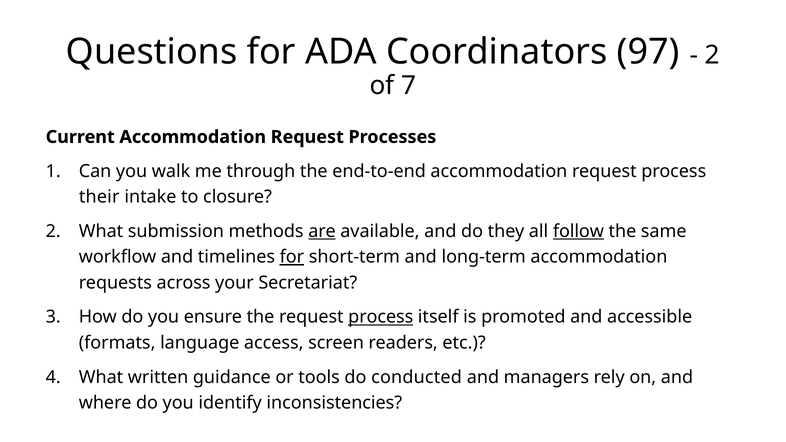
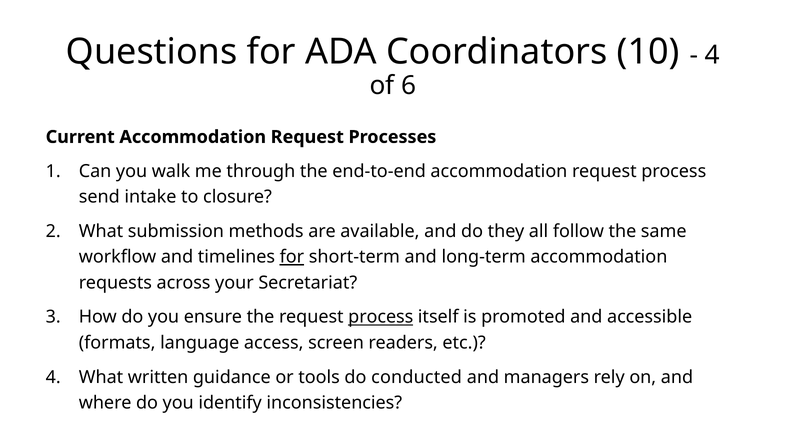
97: 97 -> 10
2 at (712, 55): 2 -> 4
7: 7 -> 6
their: their -> send
are underline: present -> none
follow underline: present -> none
